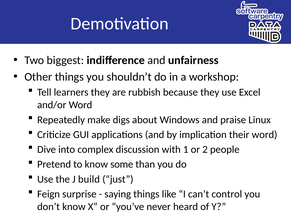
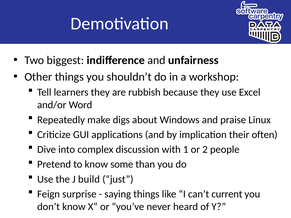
their word: word -> often
control: control -> current
